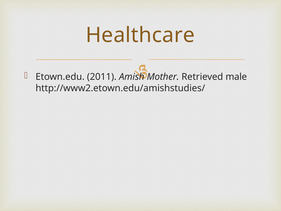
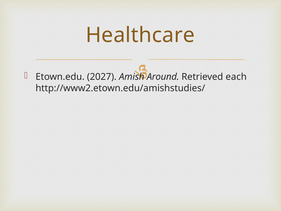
2011: 2011 -> 2027
Mother: Mother -> Around
male: male -> each
